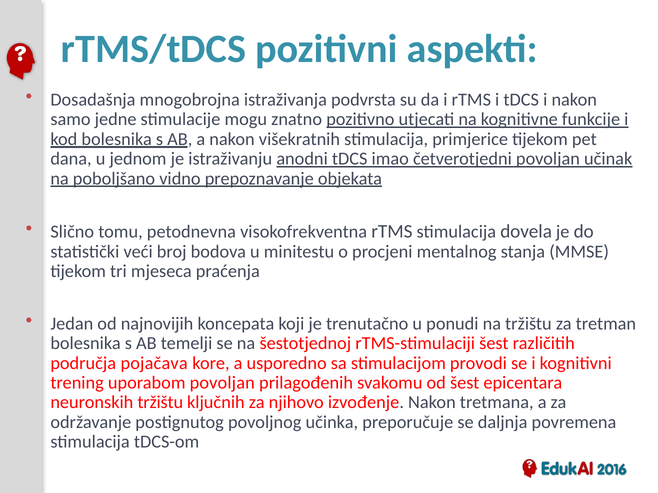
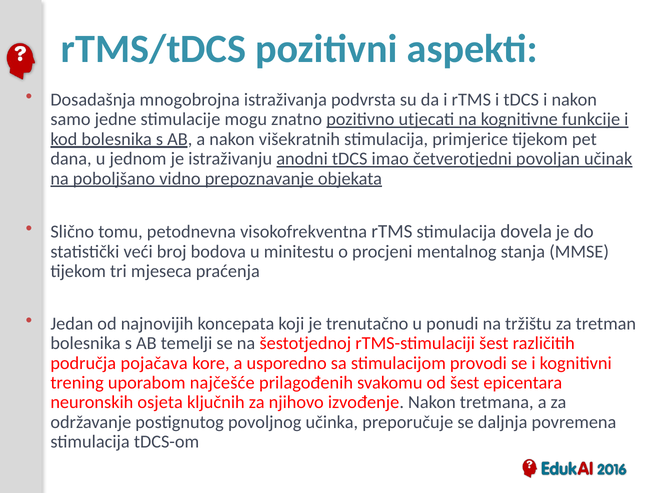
uporabom povoljan: povoljan -> najčešće
neuronskih tržištu: tržištu -> osjeta
